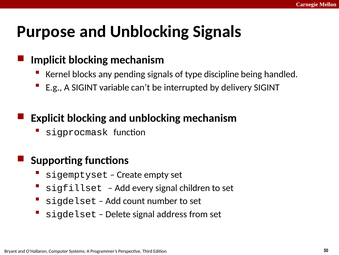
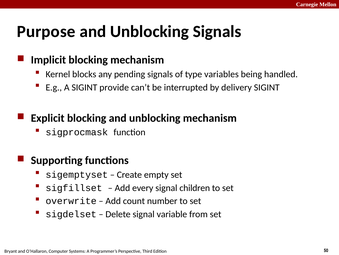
discipline: discipline -> variables
variable: variable -> provide
sigdelset at (71, 201): sigdelset -> overwrite
address: address -> variable
